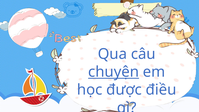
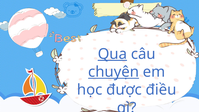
Qua underline: none -> present
